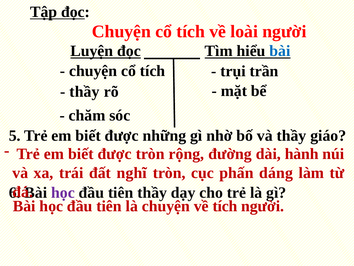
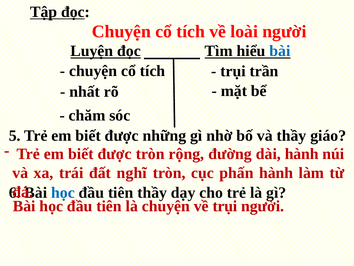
thầy at (85, 92): thầy -> nhất
phấn dáng: dáng -> hành
học at (63, 192) colour: purple -> blue
về tích: tích -> trụi
